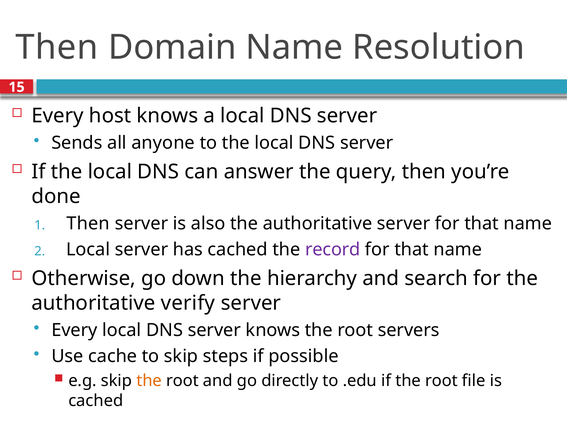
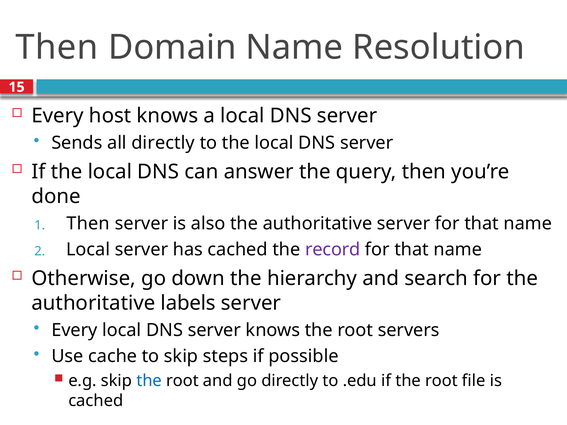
all anyone: anyone -> directly
verify: verify -> labels
the at (149, 381) colour: orange -> blue
